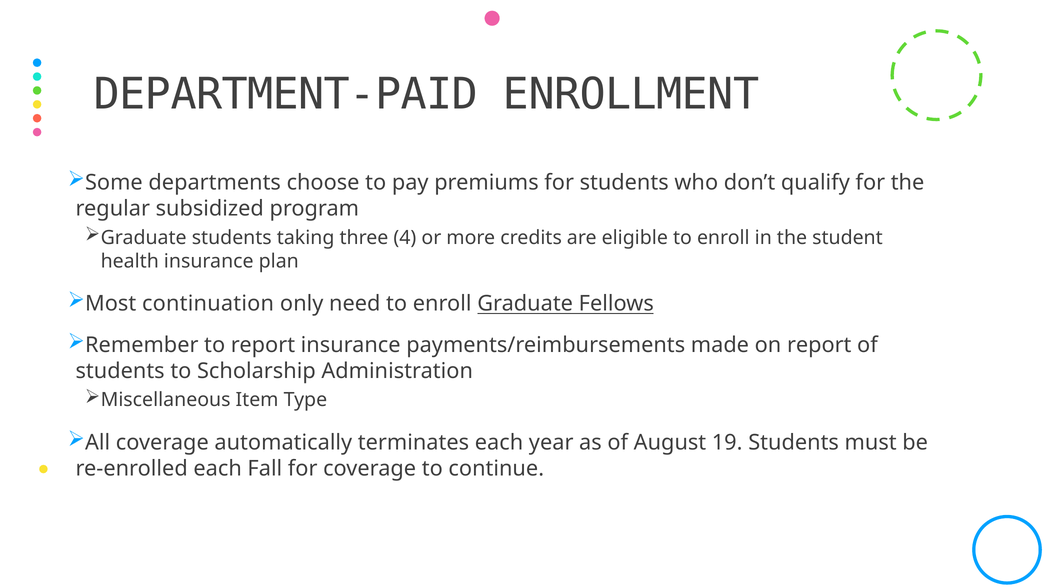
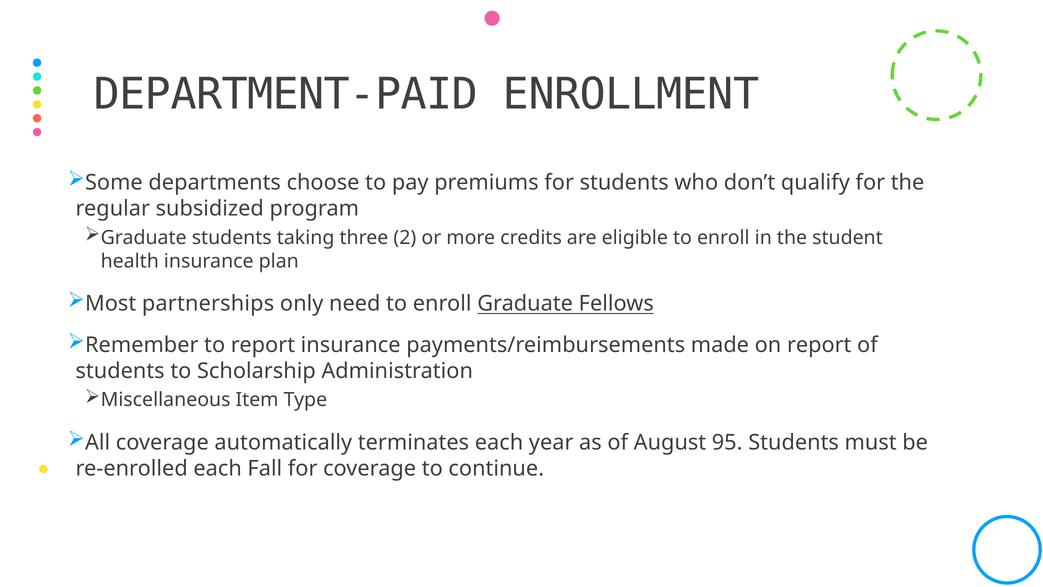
4: 4 -> 2
continuation: continuation -> partnerships
19: 19 -> 95
